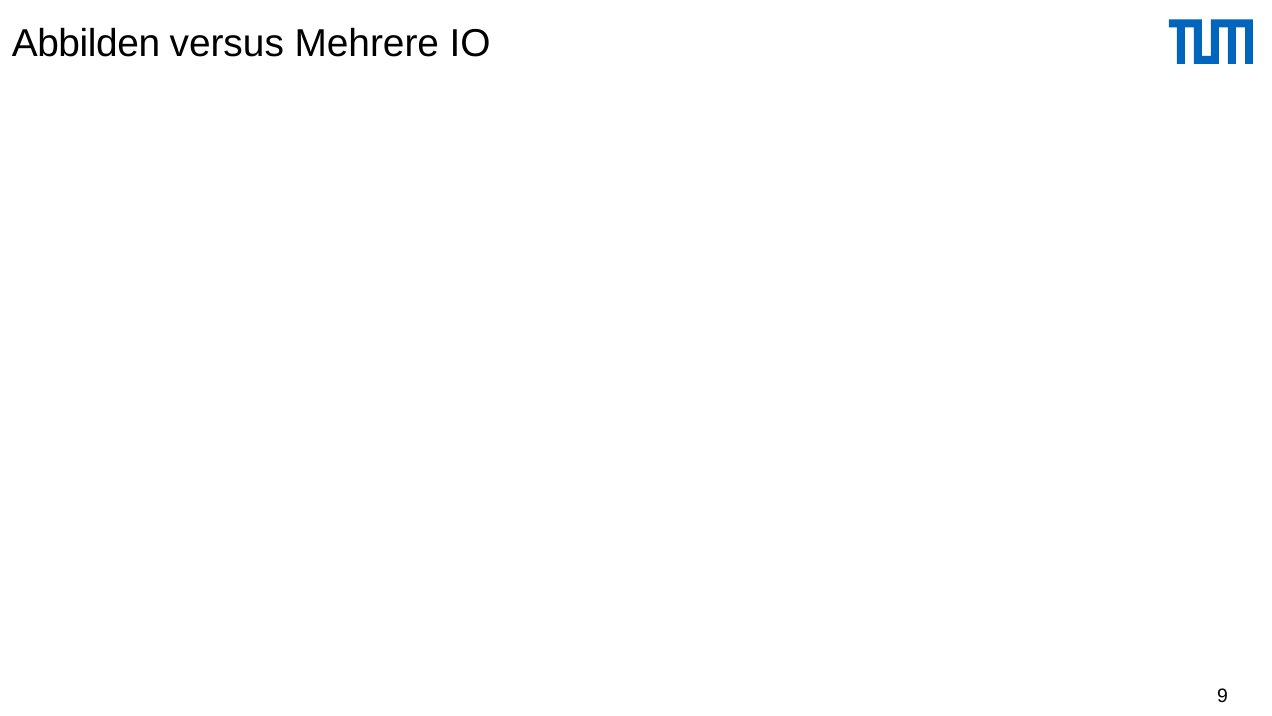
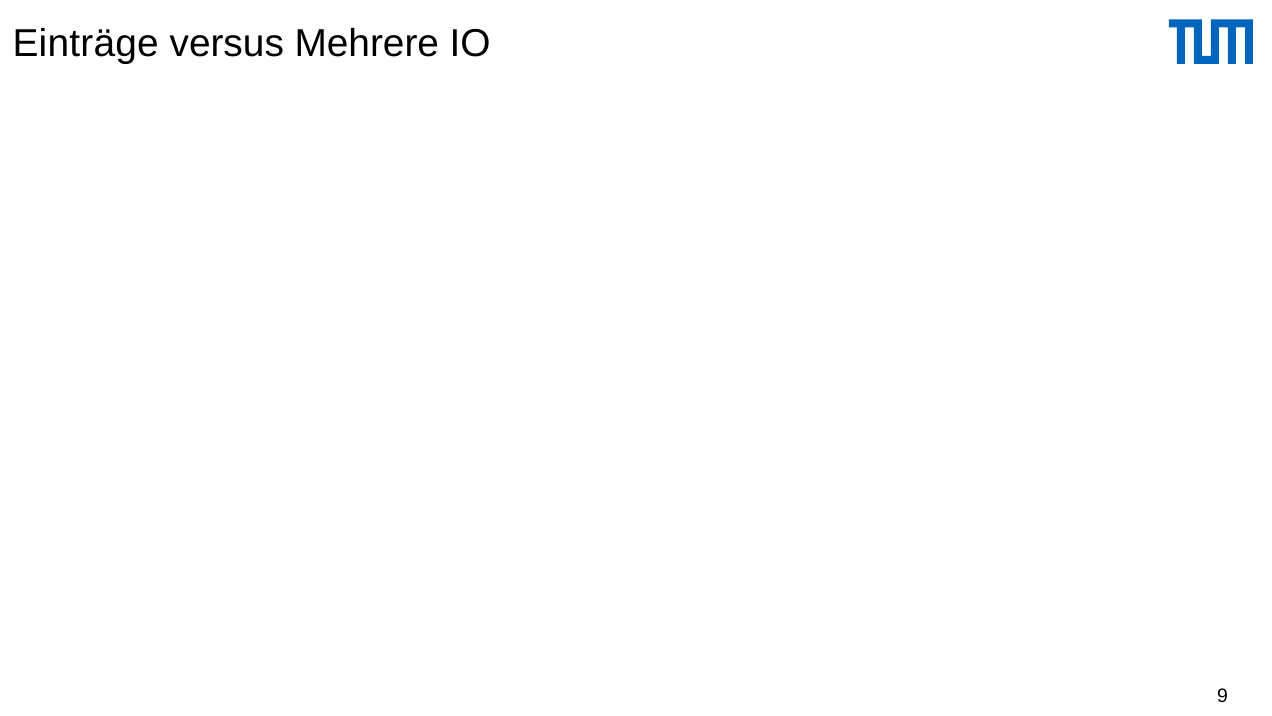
Abbilden: Abbilden -> Einträge
